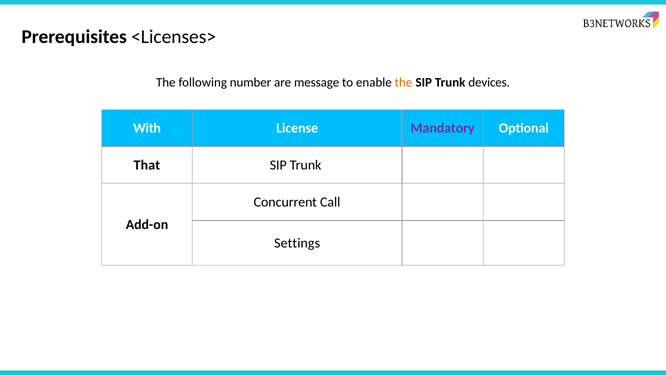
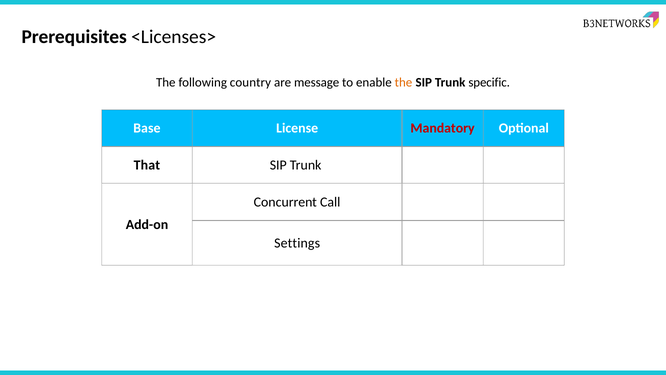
number: number -> country
devices: devices -> specific
With: With -> Base
Mandatory colour: purple -> red
